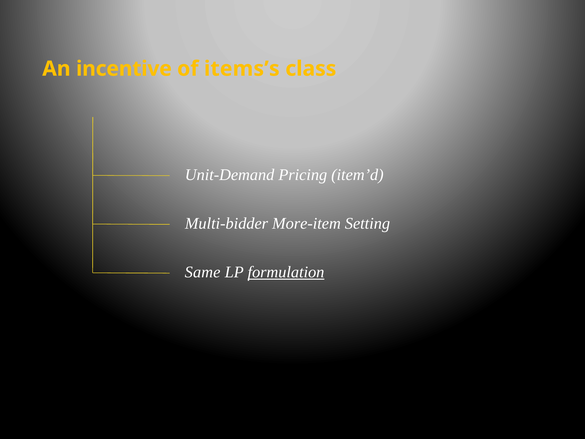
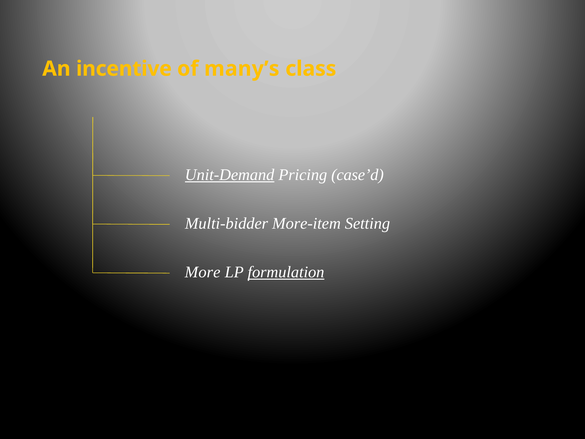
items’s: items’s -> many’s
Unit-Demand underline: none -> present
item’d: item’d -> case’d
Same: Same -> More
